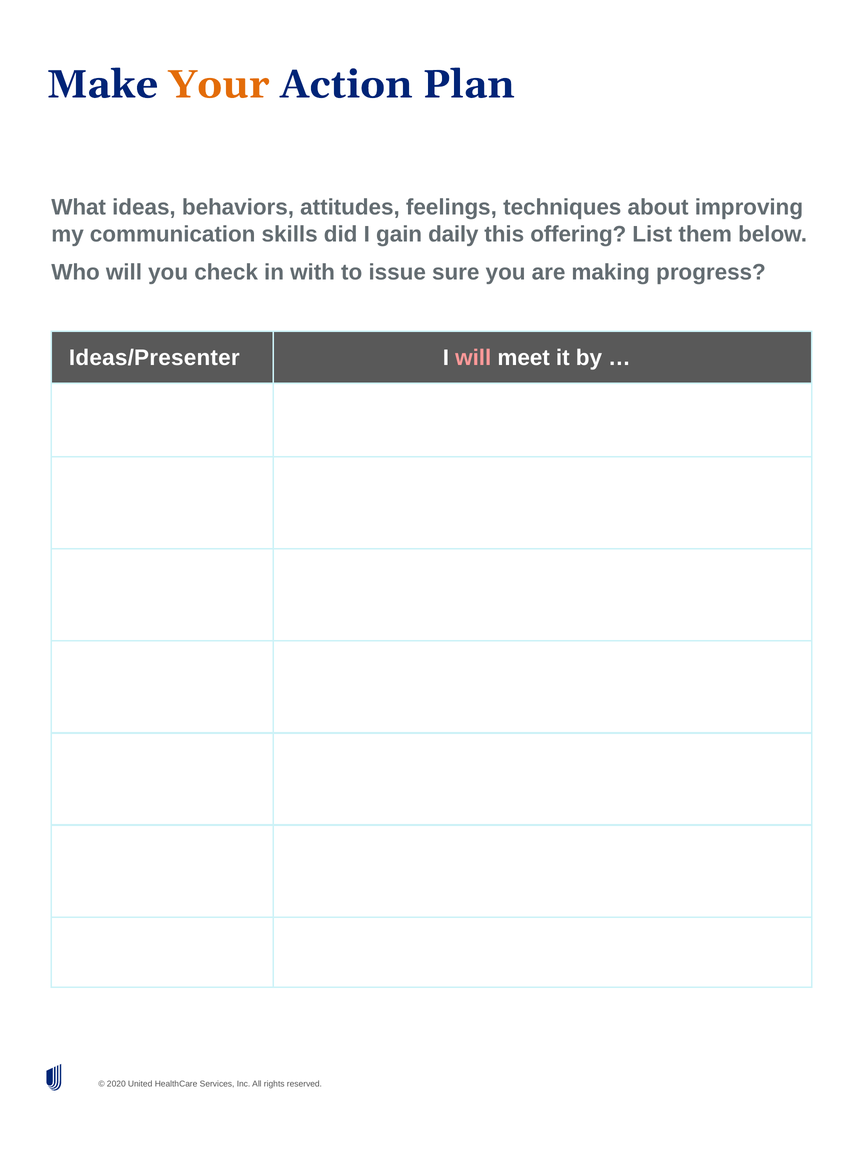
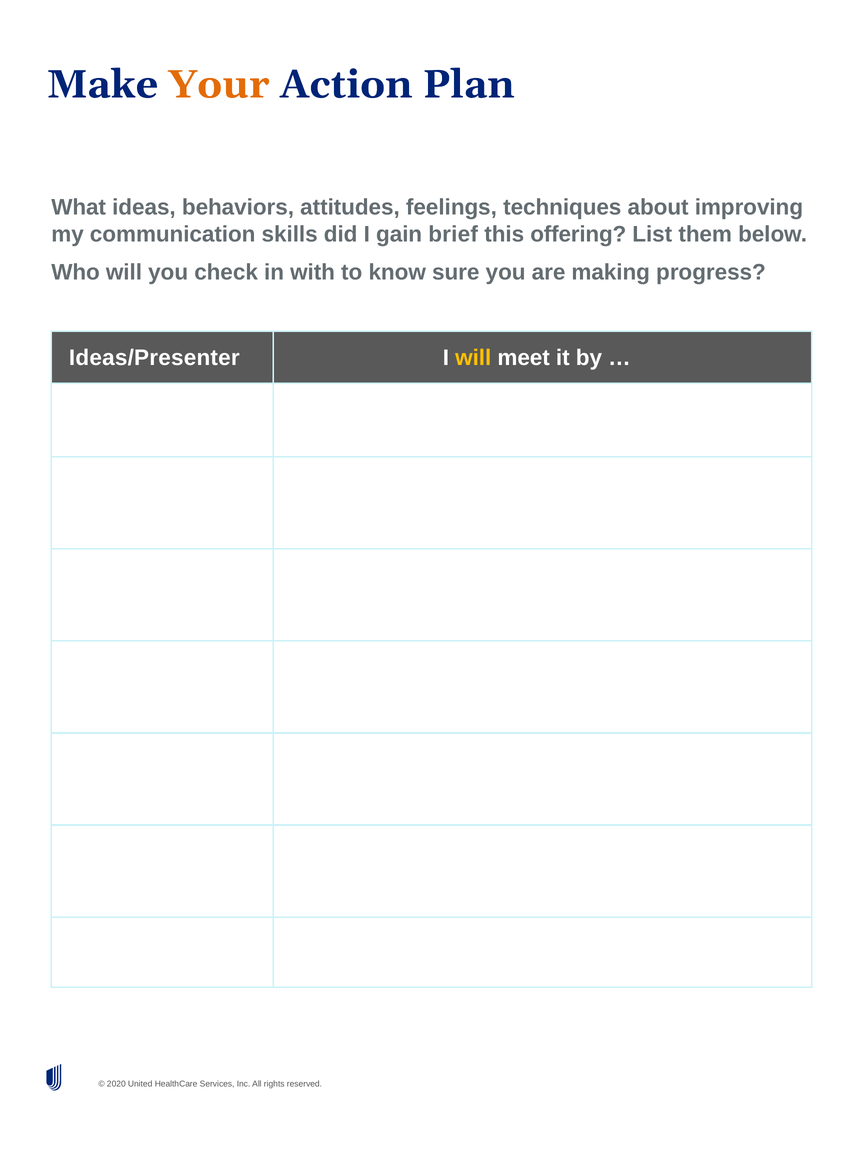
daily: daily -> brief
issue: issue -> know
will at (473, 358) colour: pink -> yellow
